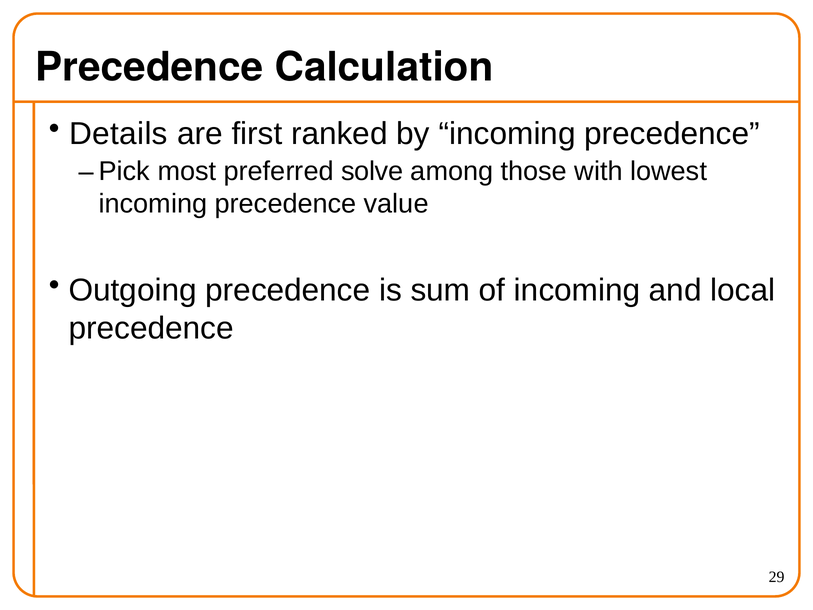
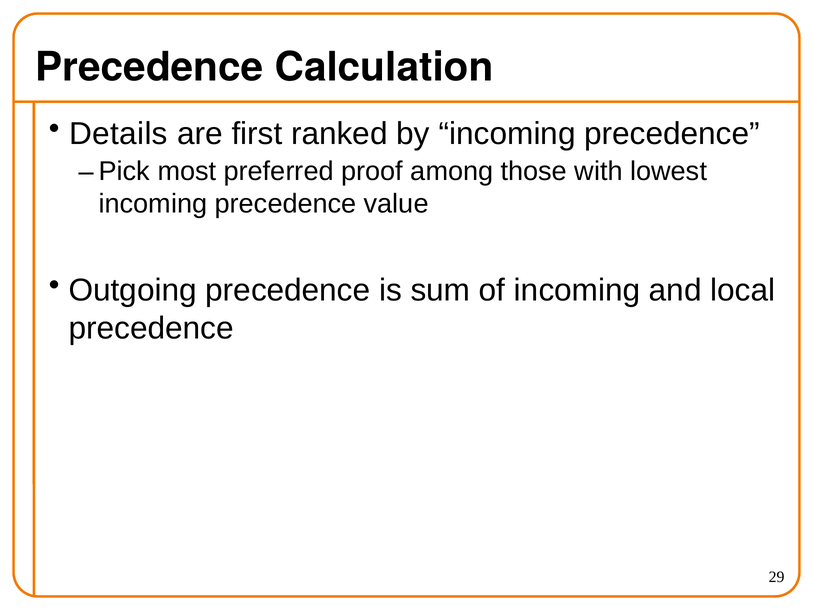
solve: solve -> proof
